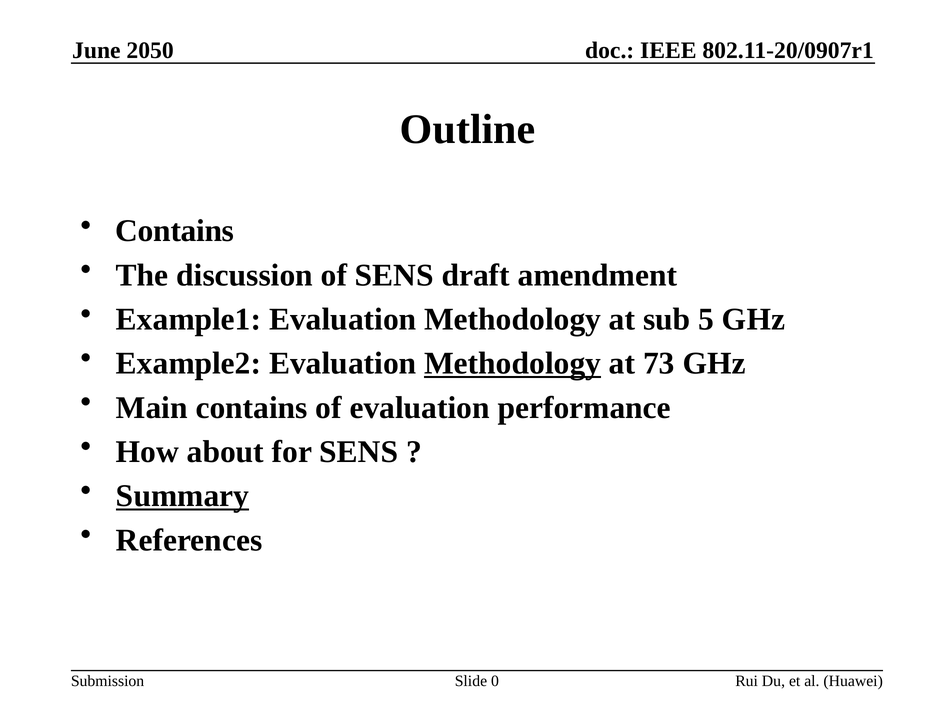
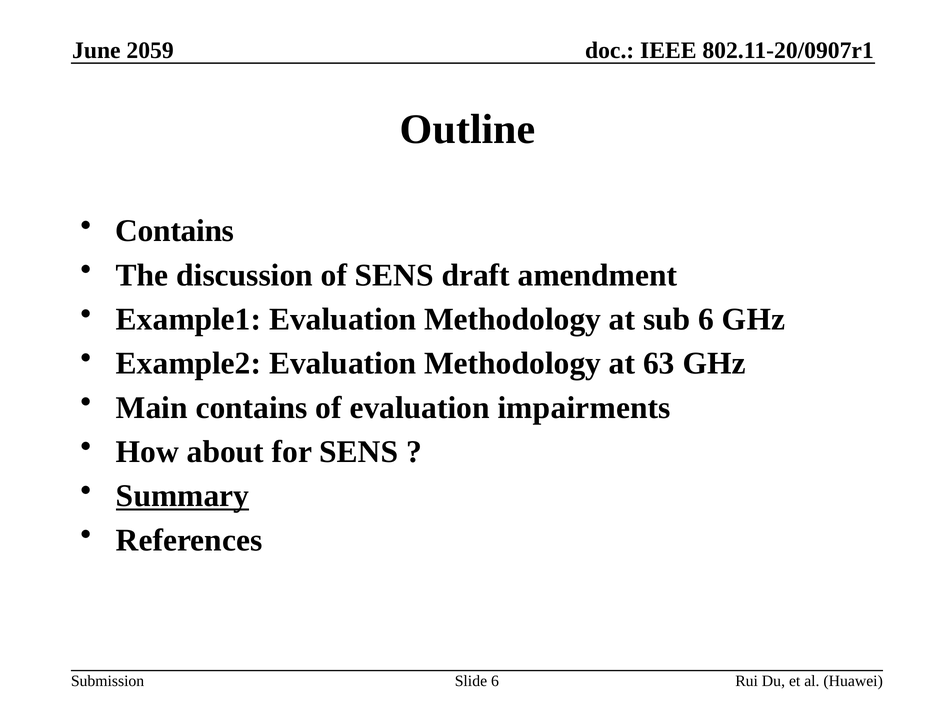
2050: 2050 -> 2059
sub 5: 5 -> 6
Methodology at (513, 363) underline: present -> none
73: 73 -> 63
performance: performance -> impairments
Slide 0: 0 -> 6
